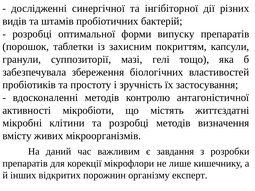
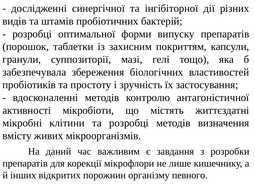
експерт: експерт -> певного
